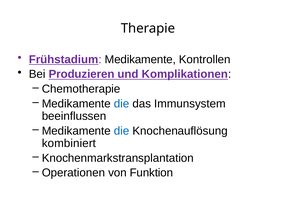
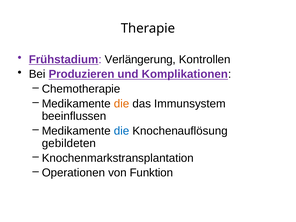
Frühstadium Medikamente: Medikamente -> Verlängerung
die at (122, 104) colour: blue -> orange
kombiniert: kombiniert -> gebildeten
